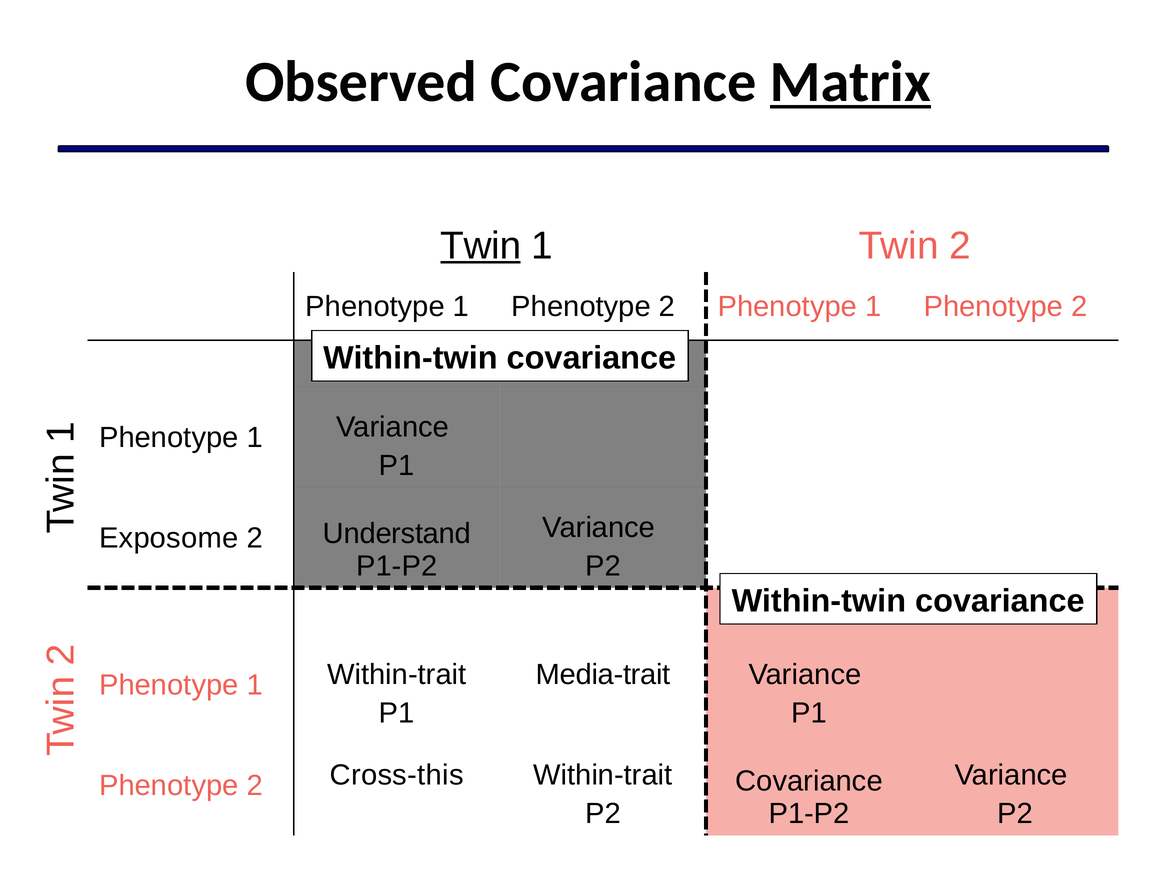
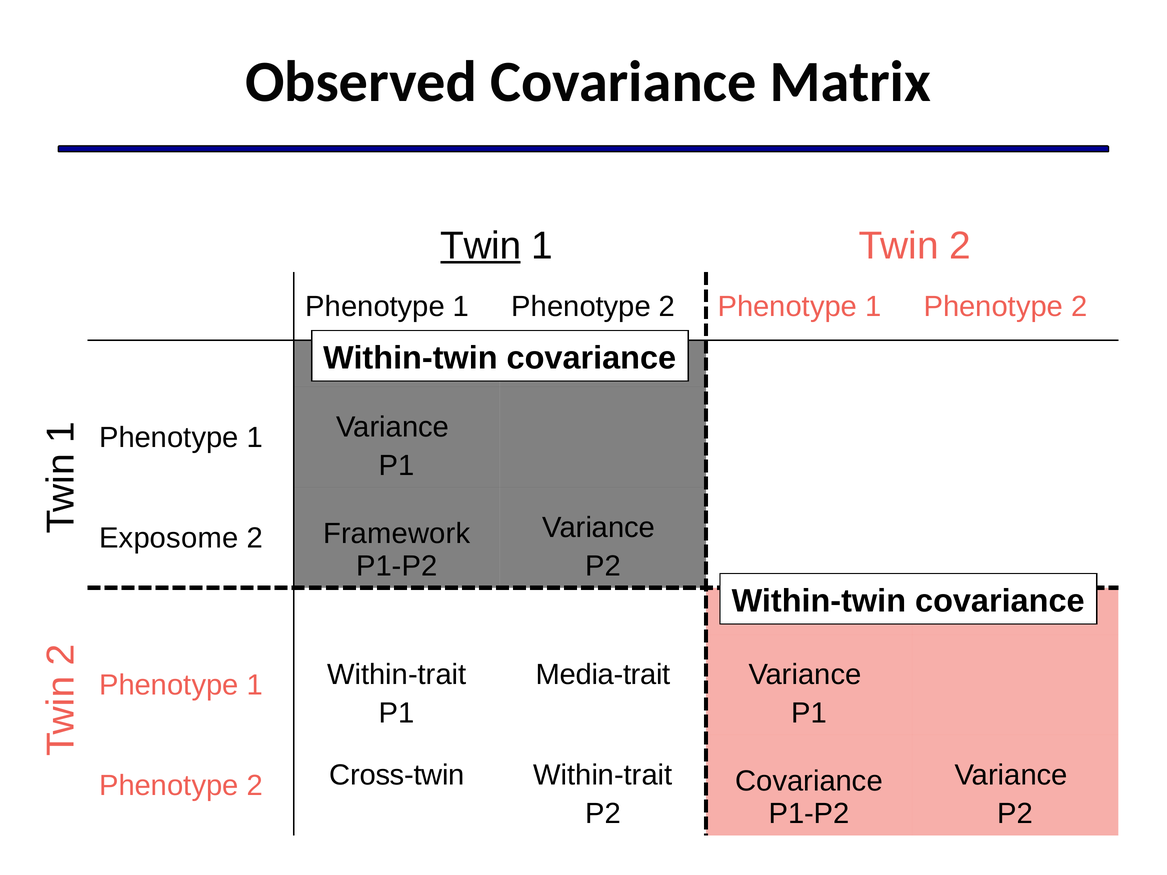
Matrix underline: present -> none
Understand: Understand -> Framework
Cross-this: Cross-this -> Cross-twin
